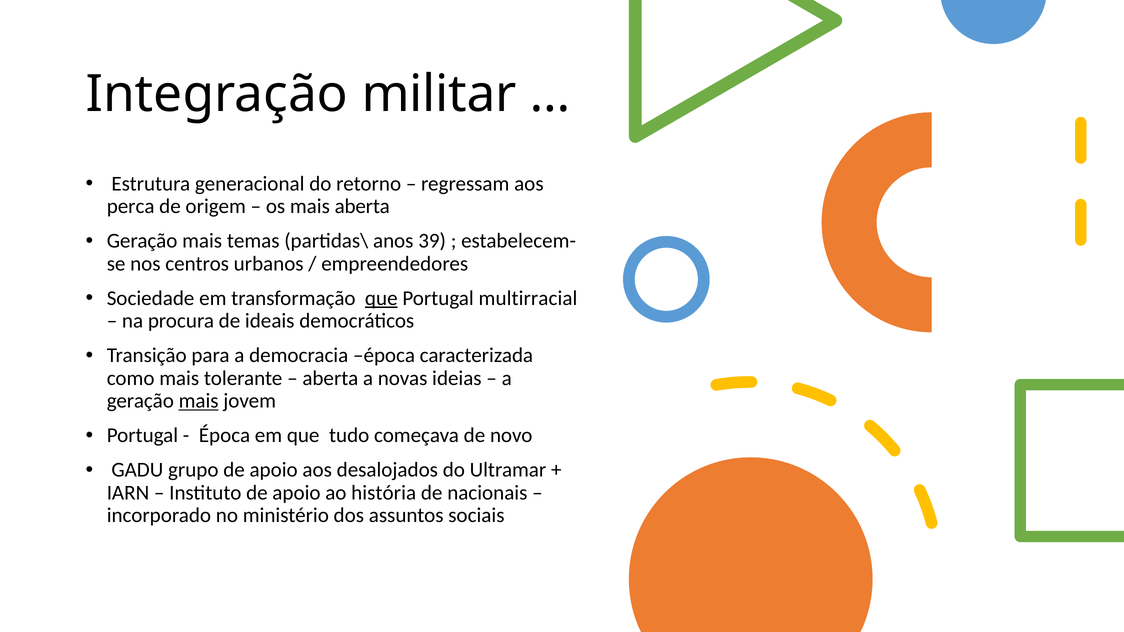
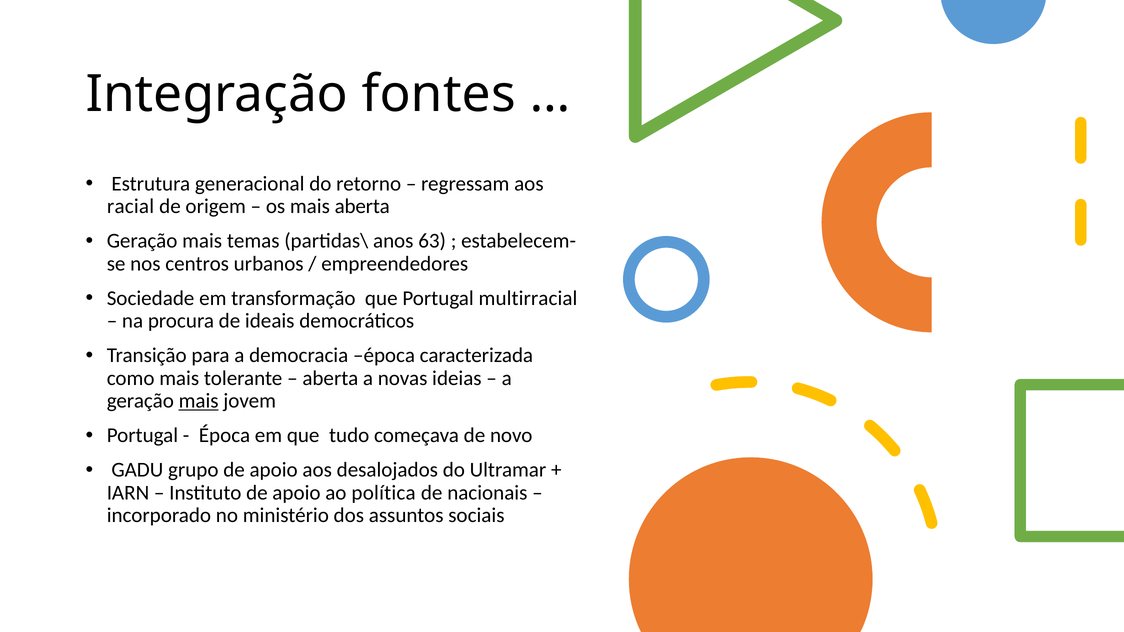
militar: militar -> fontes
perca: perca -> racial
39: 39 -> 63
que at (381, 298) underline: present -> none
história: história -> política
